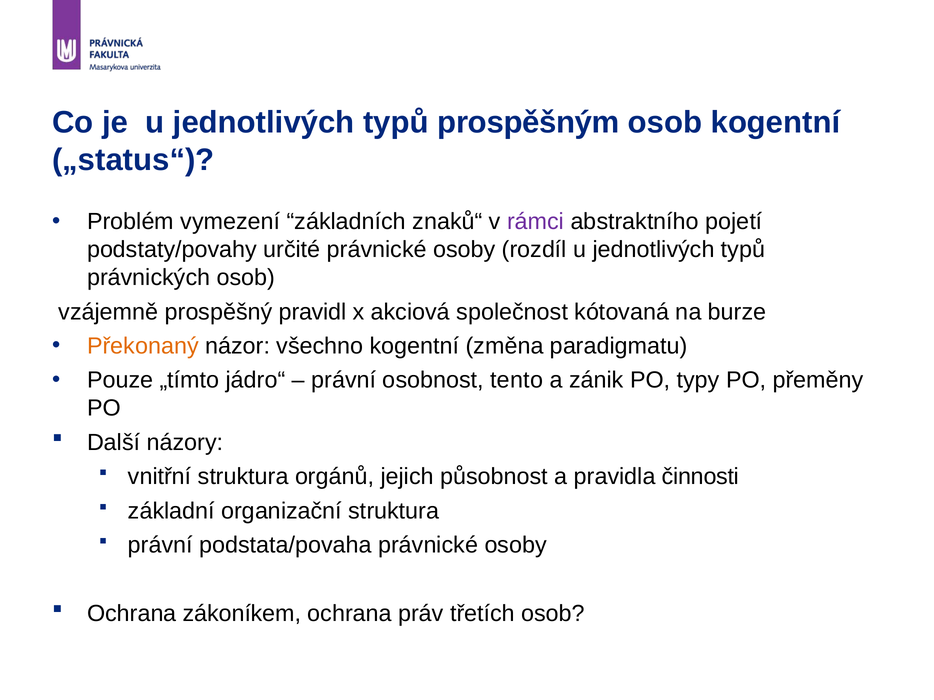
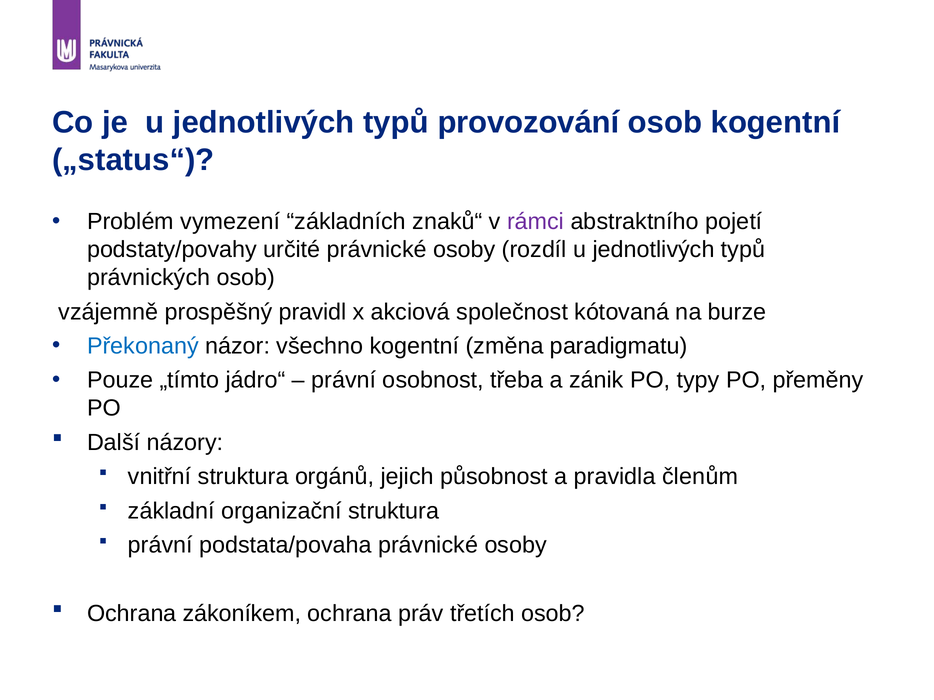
prospěšným: prospěšným -> provozování
Překonaný colour: orange -> blue
tento: tento -> třeba
činnosti: činnosti -> členům
